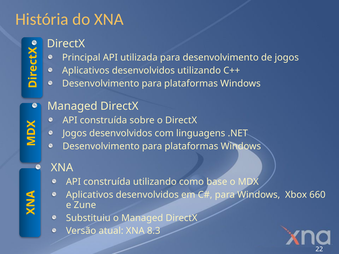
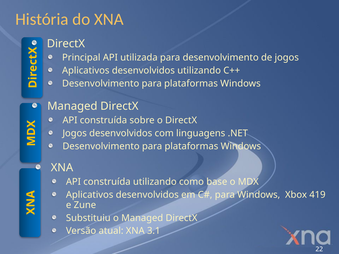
660: 660 -> 419
8.3: 8.3 -> 3.1
